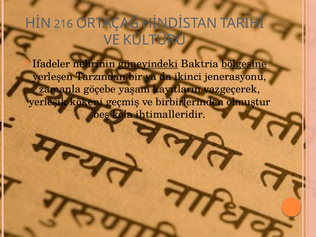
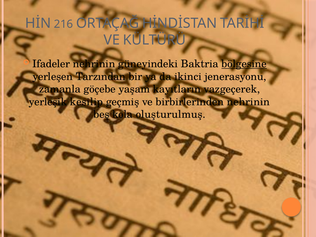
güneyindeki underline: present -> none
kökeni: kökeni -> kesilip
birbirlerinden olmuştur: olmuştur -> nehrinin
ihtimalleridir: ihtimalleridir -> oluşturulmuş
